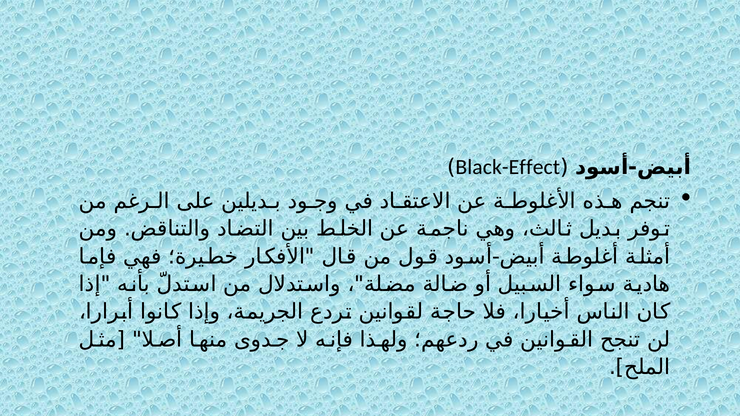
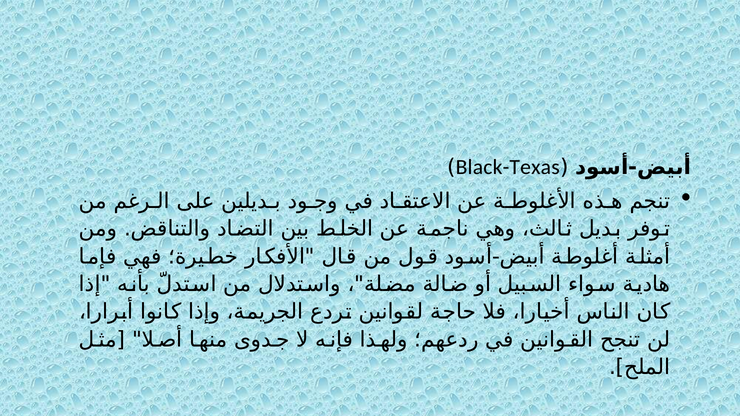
Black-Effect: Black-Effect -> Black-Texas
